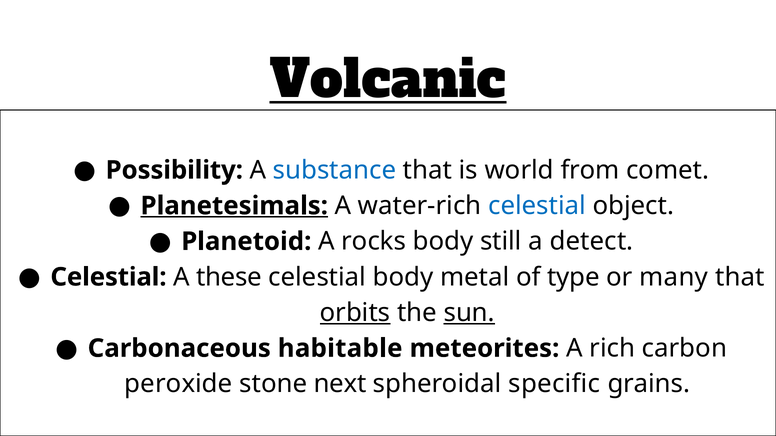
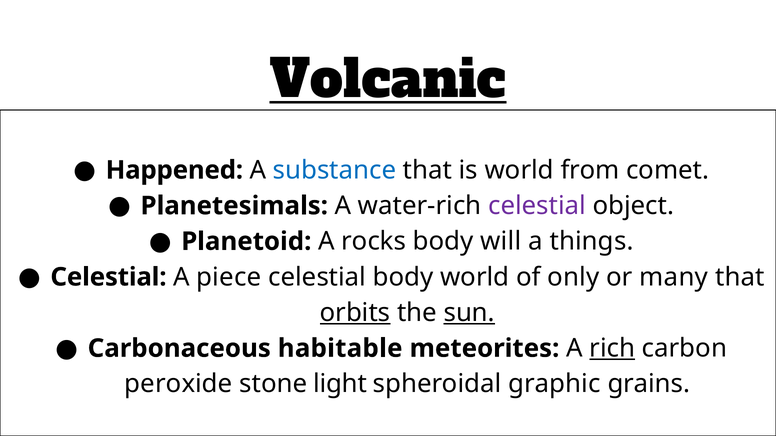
Possibility: Possibility -> Happened
Planetesimals underline: present -> none
celestial at (537, 206) colour: blue -> purple
still: still -> will
detect: detect -> things
these: these -> piece
body metal: metal -> world
type: type -> only
rich underline: none -> present
next: next -> light
specific: specific -> graphic
